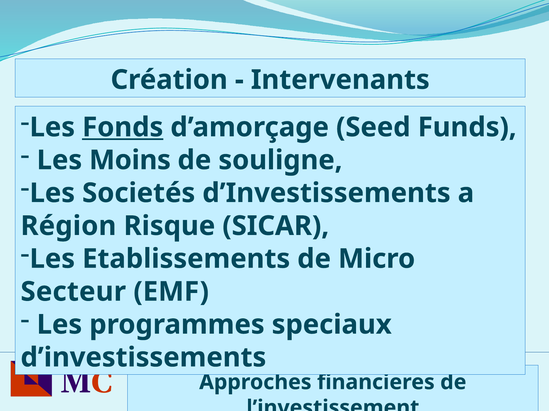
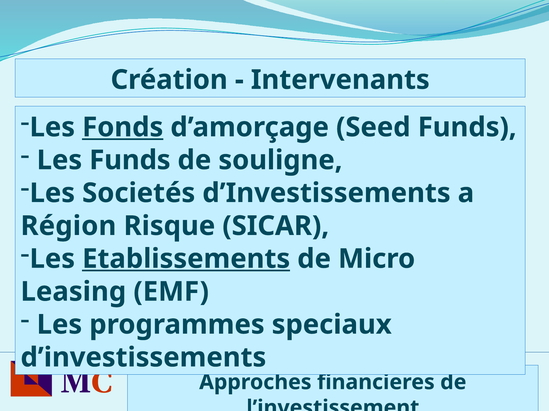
Les Moins: Moins -> Funds
Etablissements underline: none -> present
Secteur: Secteur -> Leasing
